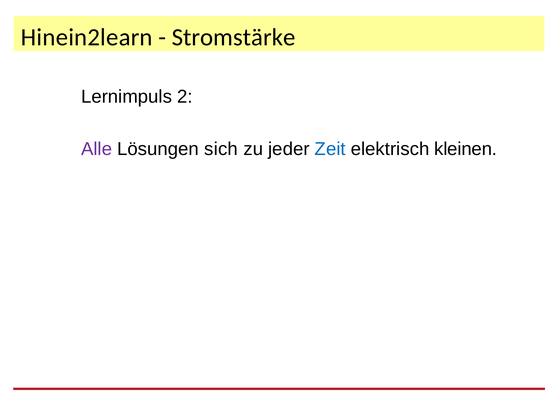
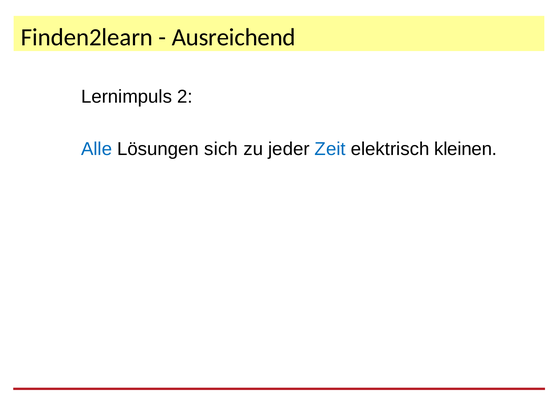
Hinein2learn: Hinein2learn -> Finden2learn
Stromstärke: Stromstärke -> Ausreichend
Alle colour: purple -> blue
